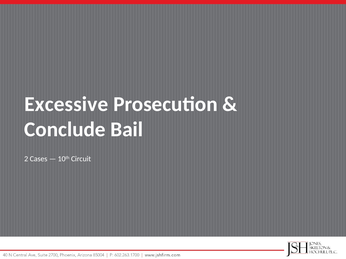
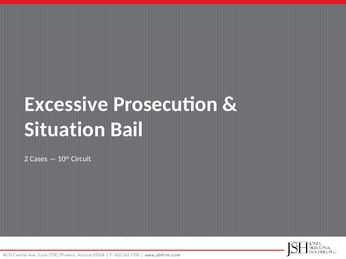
Conclude: Conclude -> Situation
